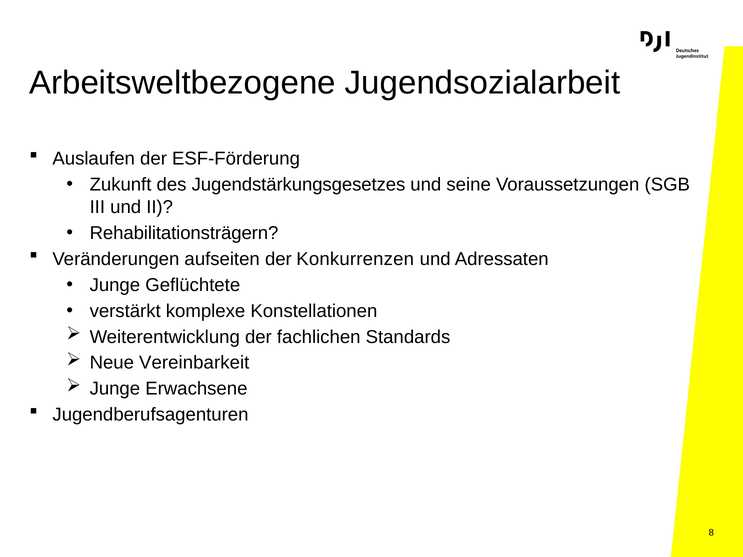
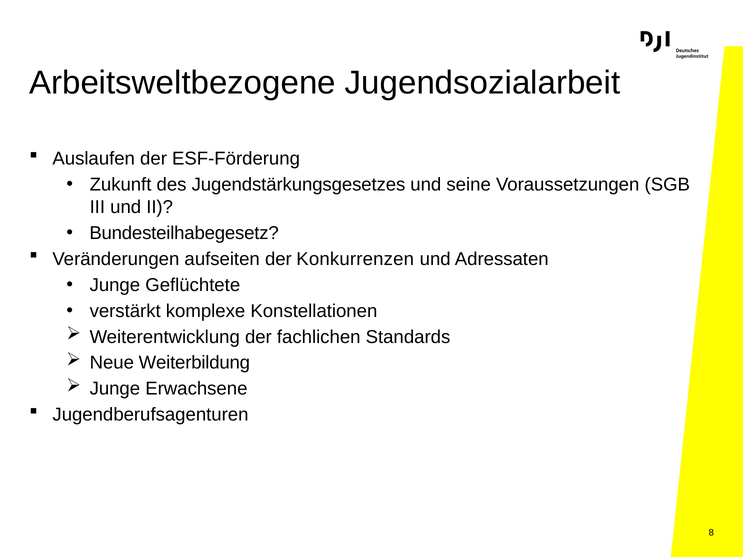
Rehabilitationsträgern: Rehabilitationsträgern -> Bundesteilhabegesetz
Vereinbarkeit: Vereinbarkeit -> Weiterbildung
